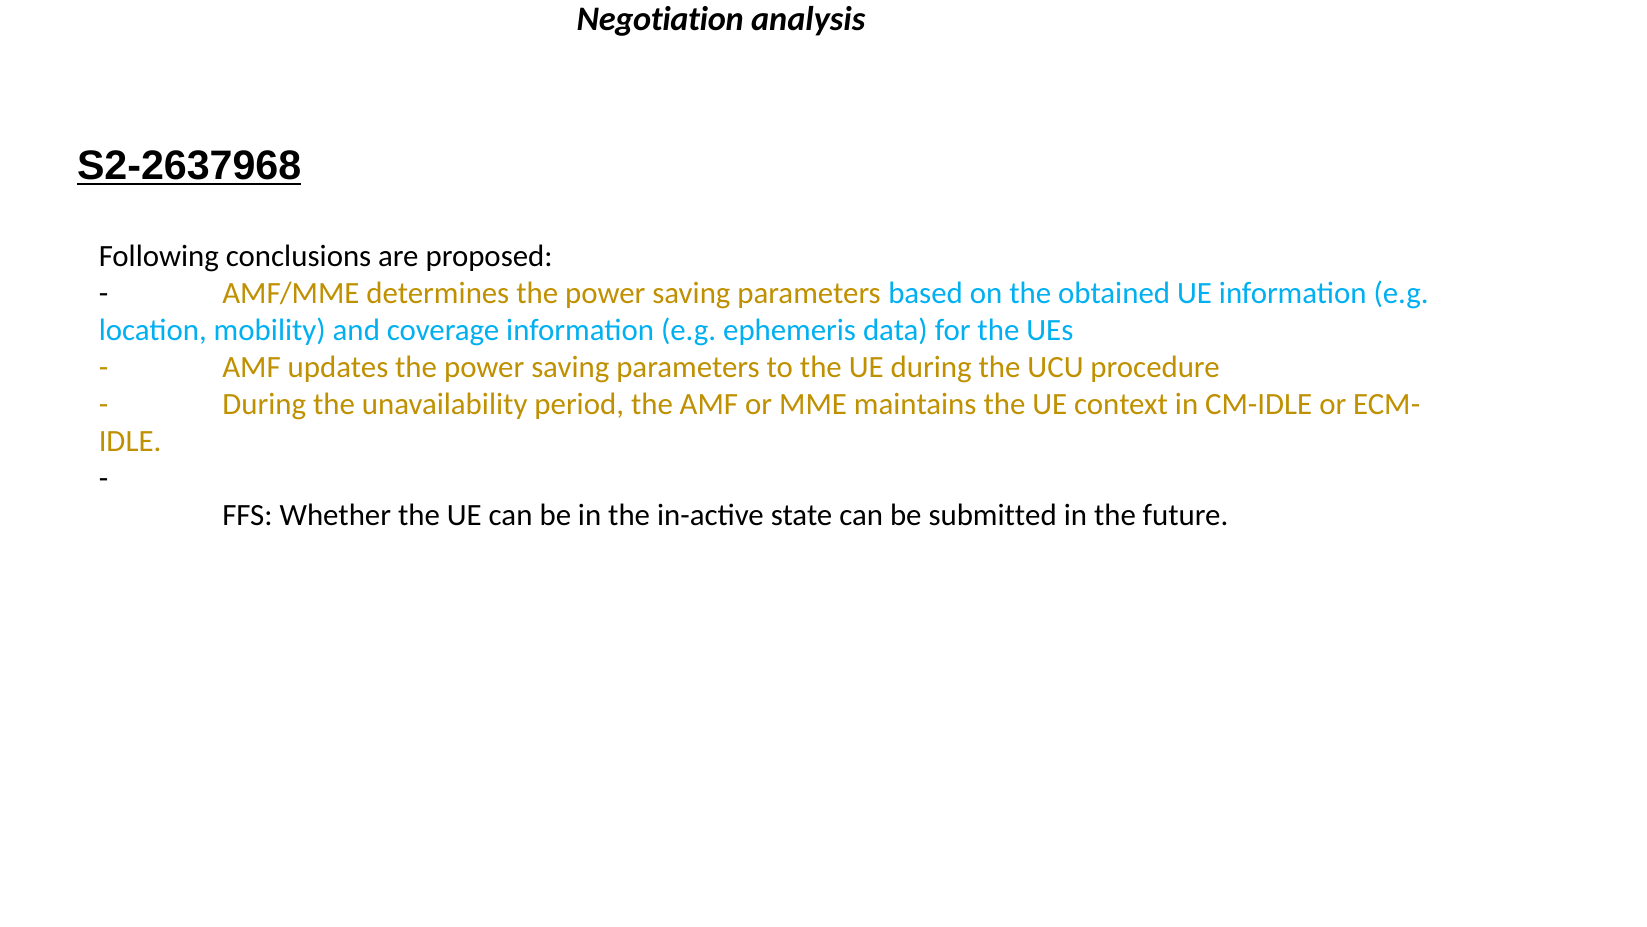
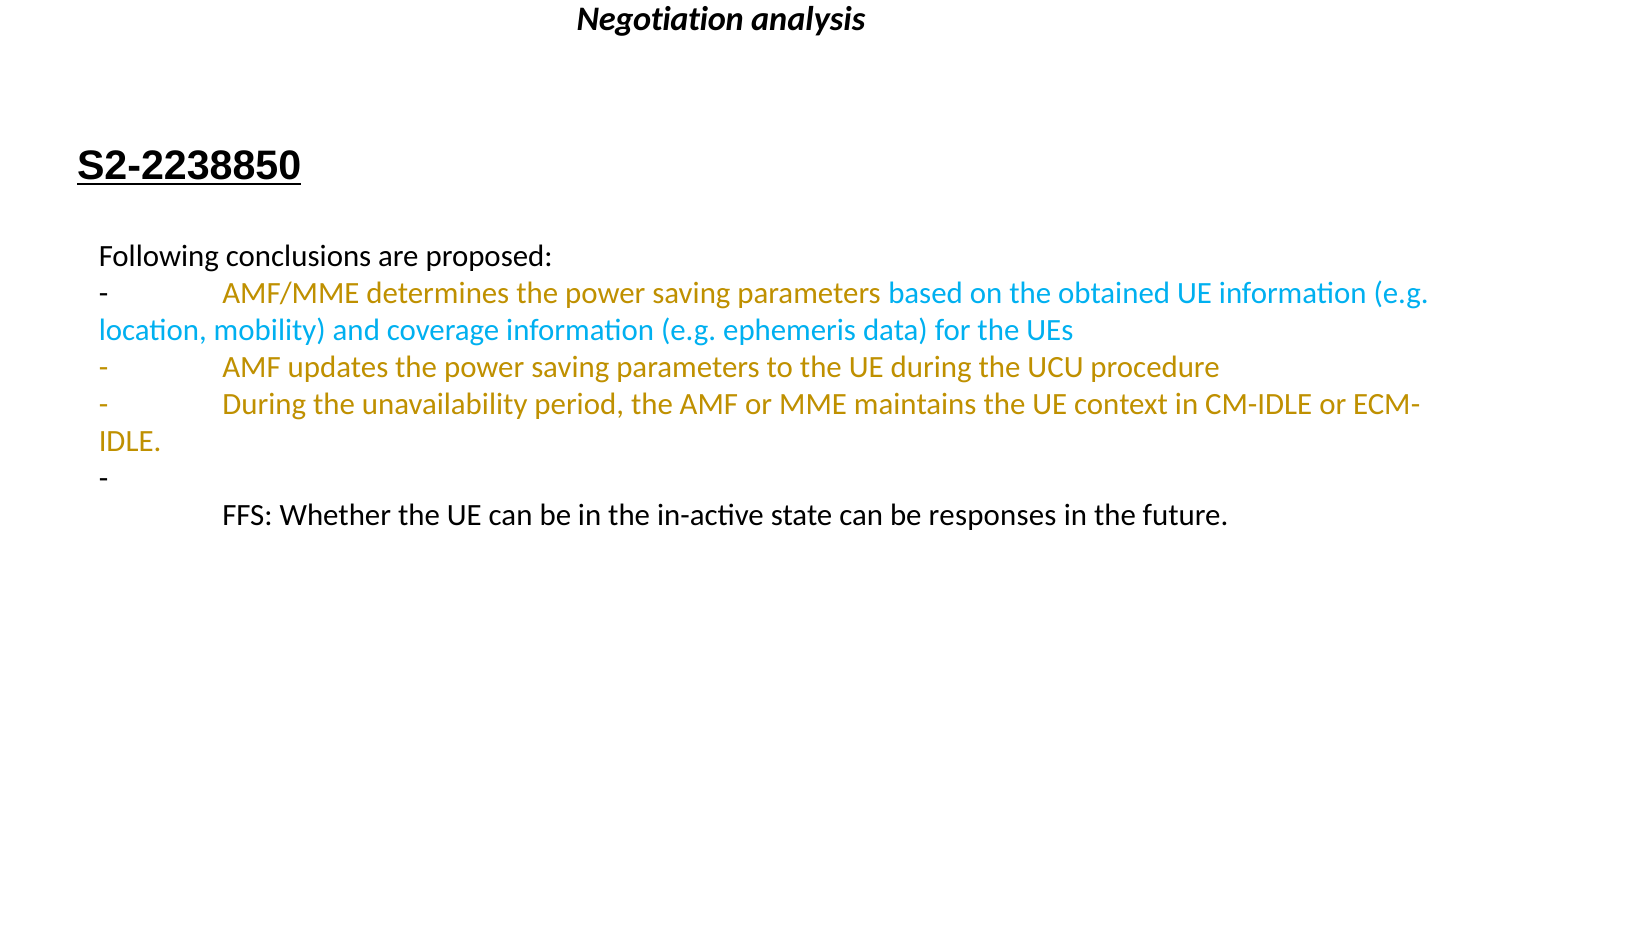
S2-2637968: S2-2637968 -> S2-2238850
submitted: submitted -> responses
